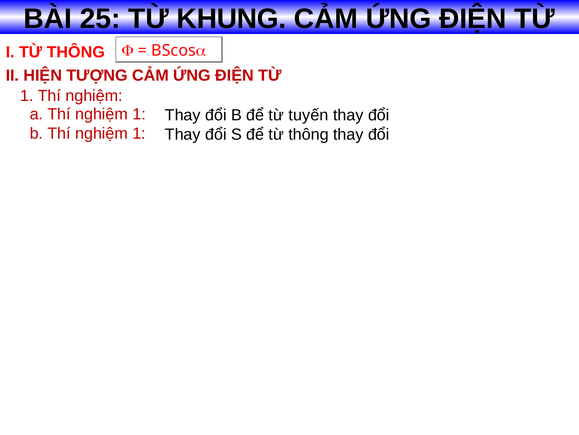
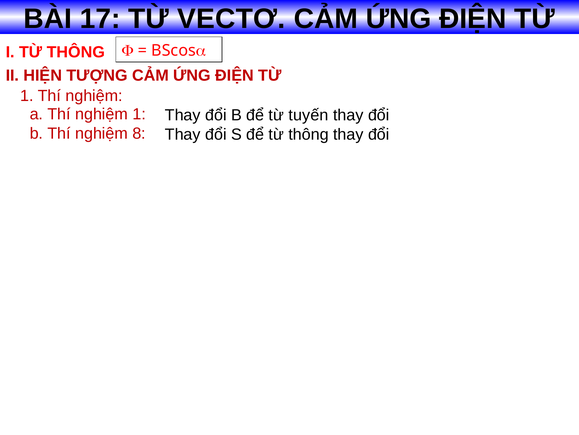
25: 25 -> 17
KHUNG: KHUNG -> VECTƠ
b Thí nghiệm 1: 1 -> 8
